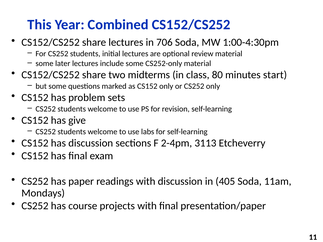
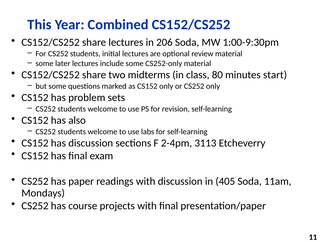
706: 706 -> 206
1:00-4:30pm: 1:00-4:30pm -> 1:00-9:30pm
give: give -> also
